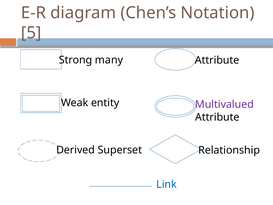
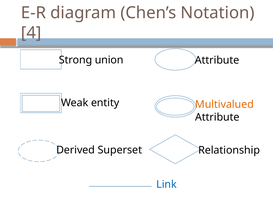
5: 5 -> 4
many: many -> union
Multivalued colour: purple -> orange
